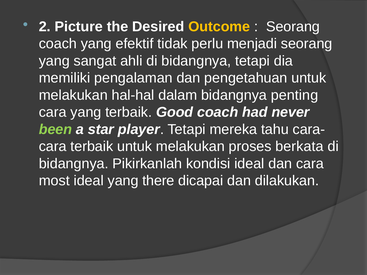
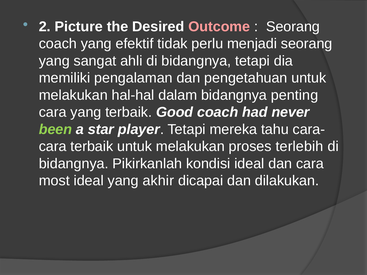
Outcome colour: yellow -> pink
berkata: berkata -> terlebih
there: there -> akhir
